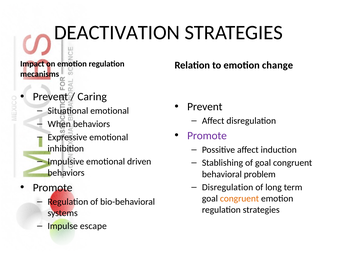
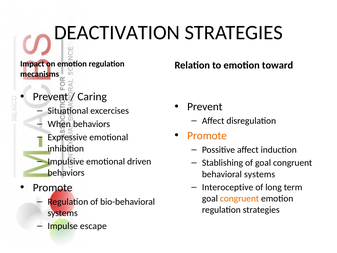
change: change -> toward
Situational emotional: emotional -> excercises
Promote at (207, 136) colour: purple -> orange
behavioral problem: problem -> systems
Disregulation at (228, 187): Disregulation -> Interoceptive
